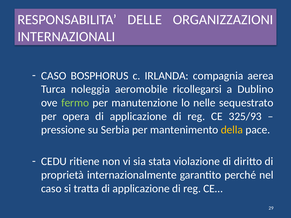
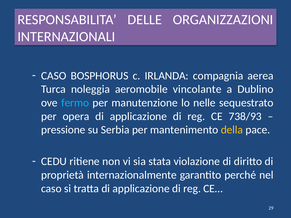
ricollegarsi: ricollegarsi -> vincolante
fermo colour: light green -> light blue
325/93: 325/93 -> 738/93
